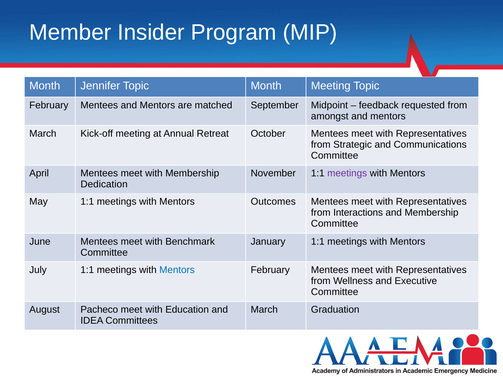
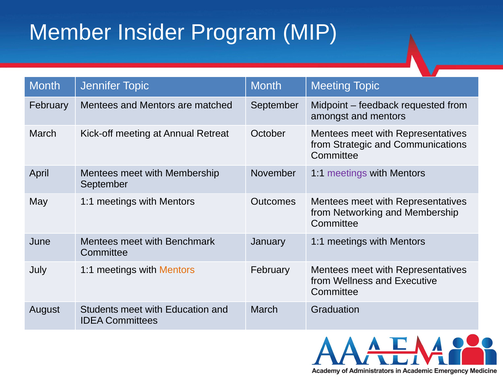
Dedication at (104, 185): Dedication -> September
Interactions: Interactions -> Networking
Mentors at (177, 270) colour: blue -> orange
Pacheco: Pacheco -> Students
